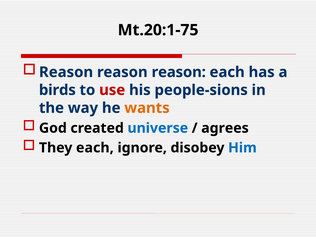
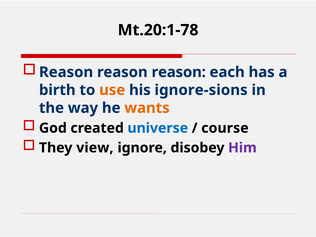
Mt.20:1-75: Mt.20:1-75 -> Mt.20:1-78
birds: birds -> birth
use colour: red -> orange
people-sions: people-sions -> ignore-sions
agrees: agrees -> course
They each: each -> view
Him colour: blue -> purple
